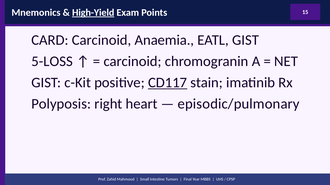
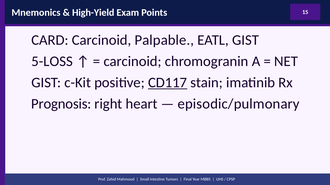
High-Yield underline: present -> none
Anaemia: Anaemia -> Palpable
Polyposis: Polyposis -> Prognosis
